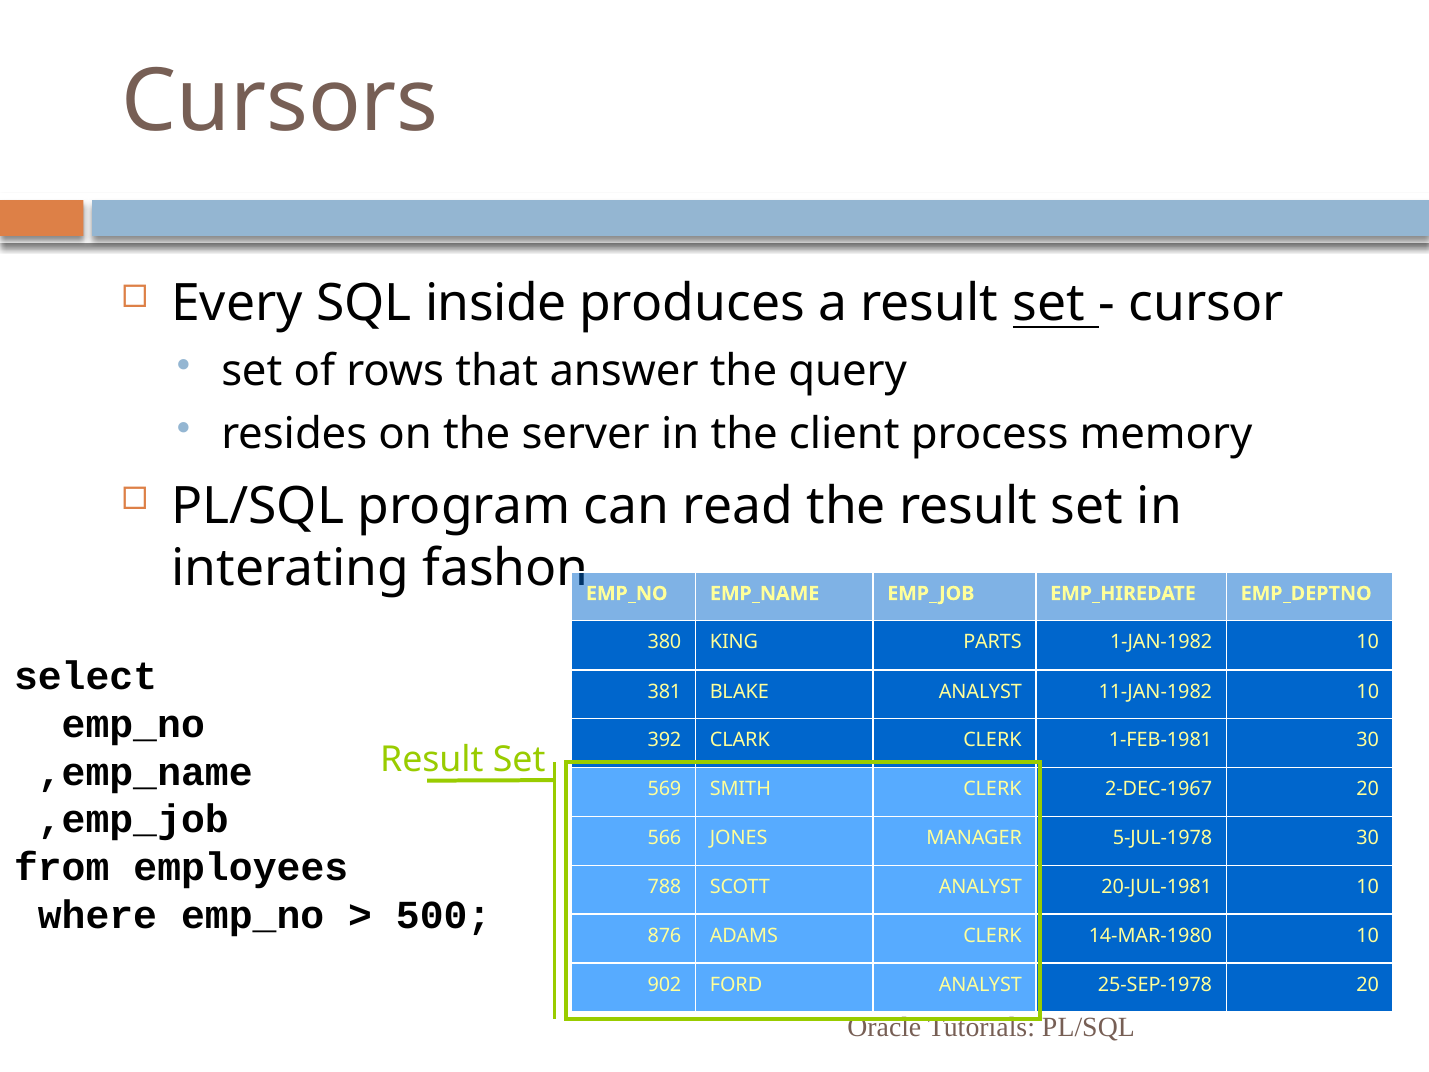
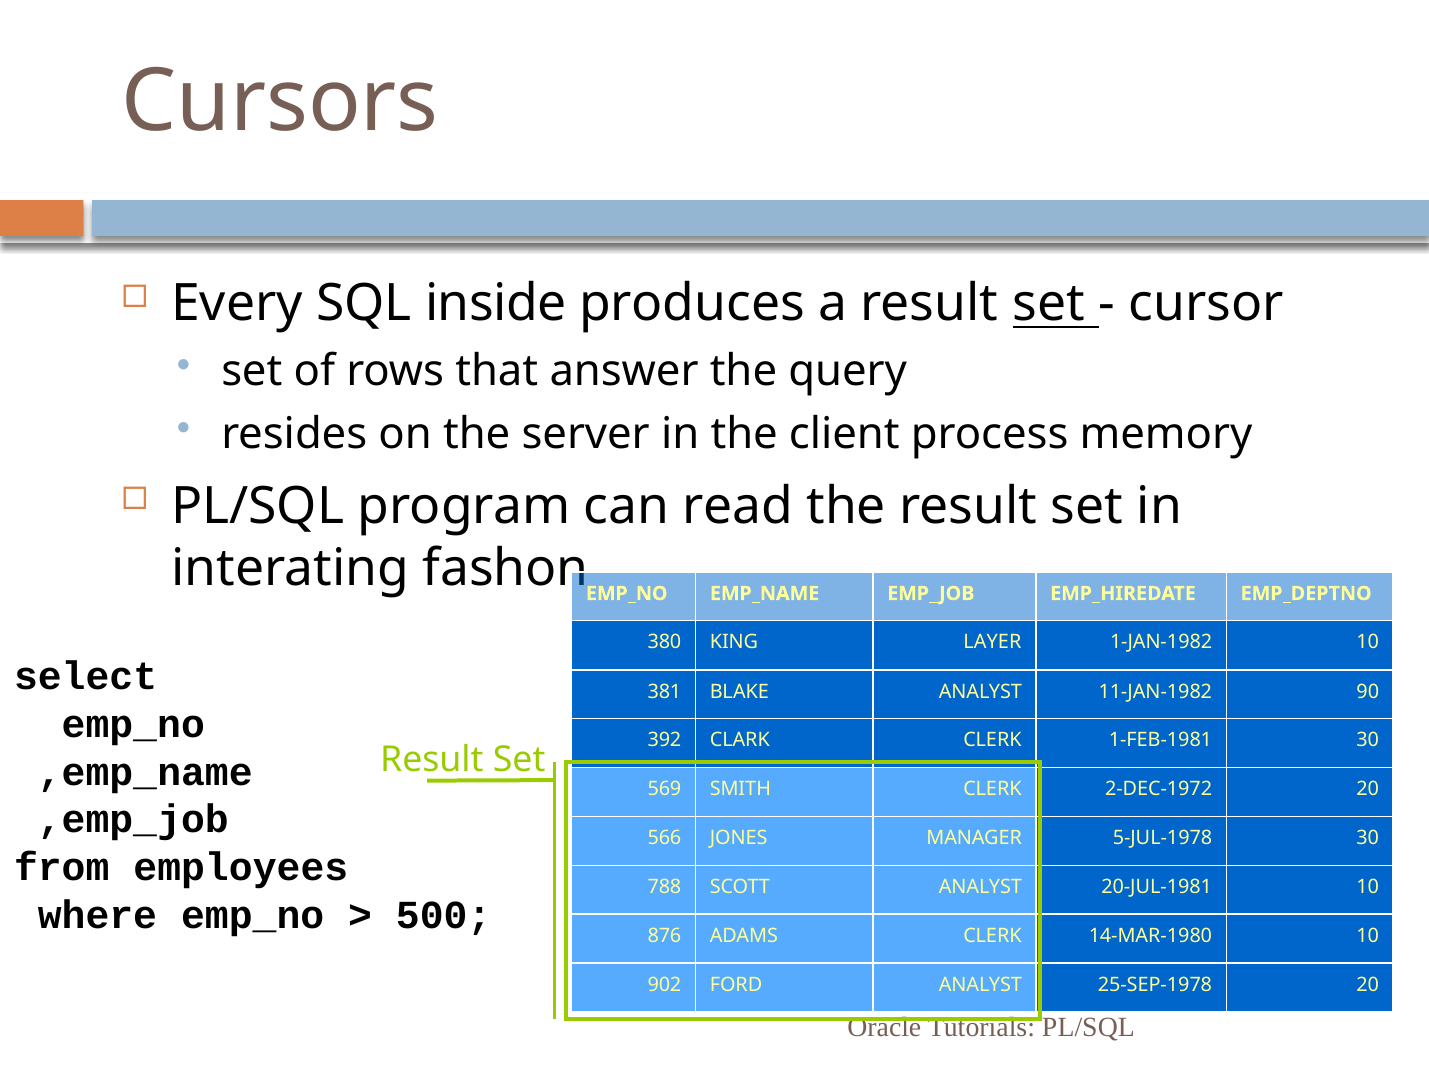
PARTS: PARTS -> LAYER
11-JAN-1982 10: 10 -> 90
2-DEC-1967: 2-DEC-1967 -> 2-DEC-1972
